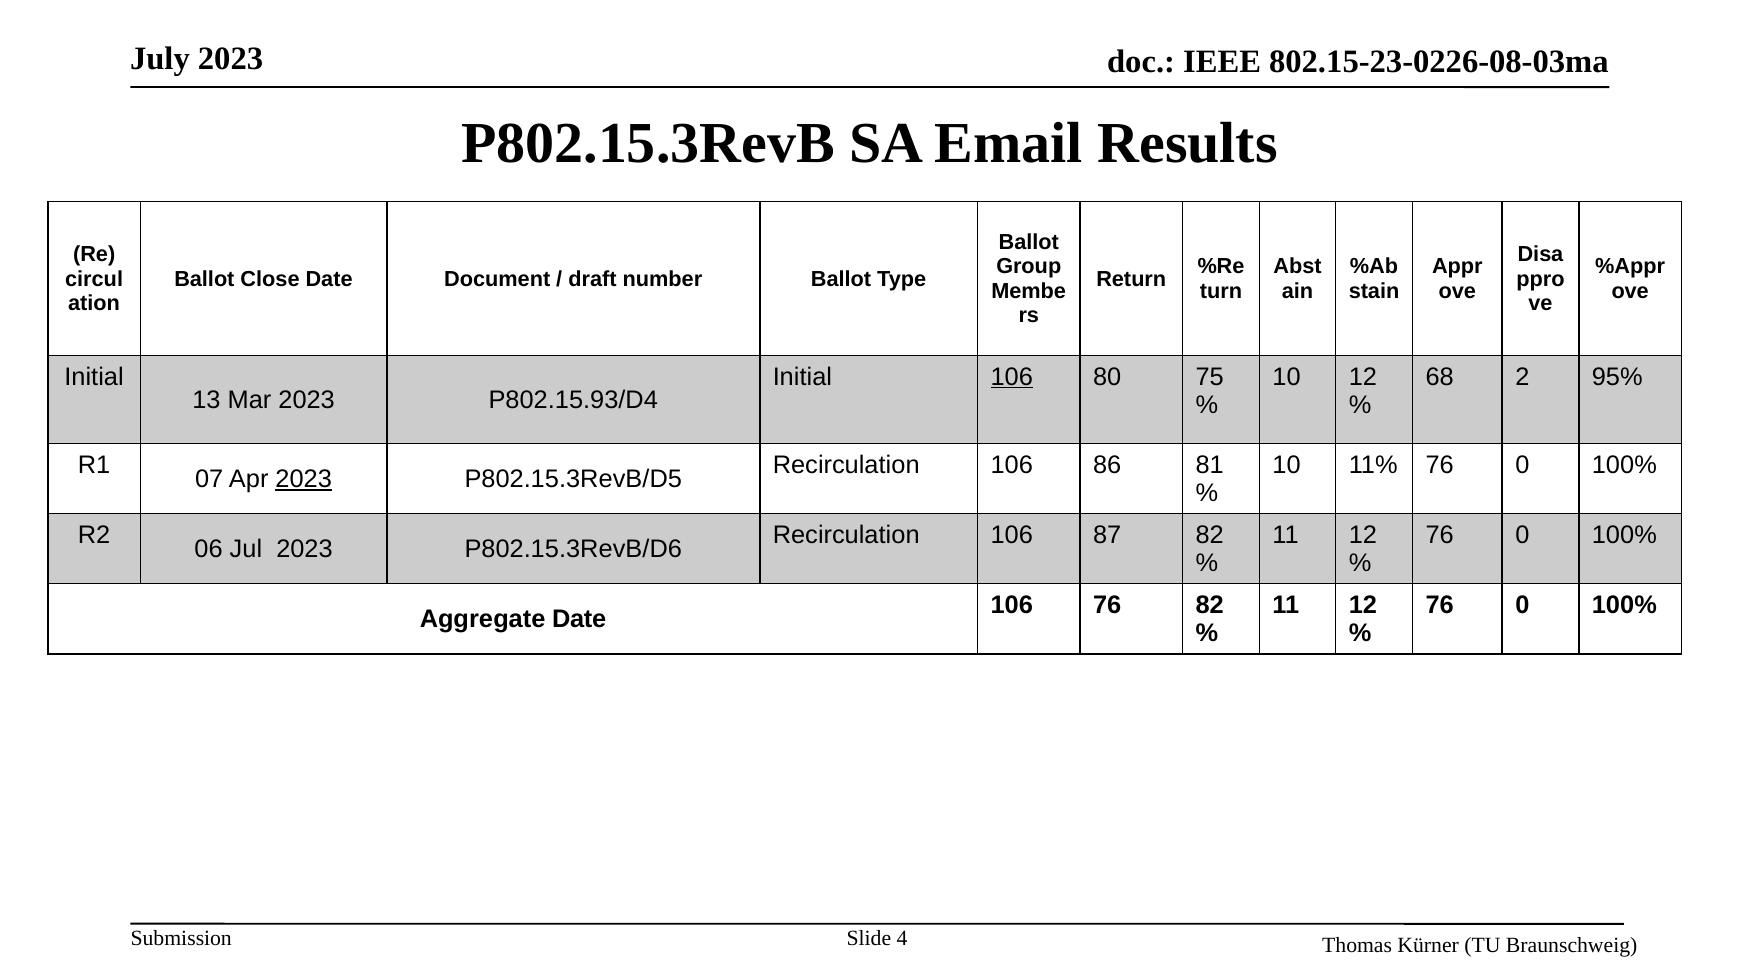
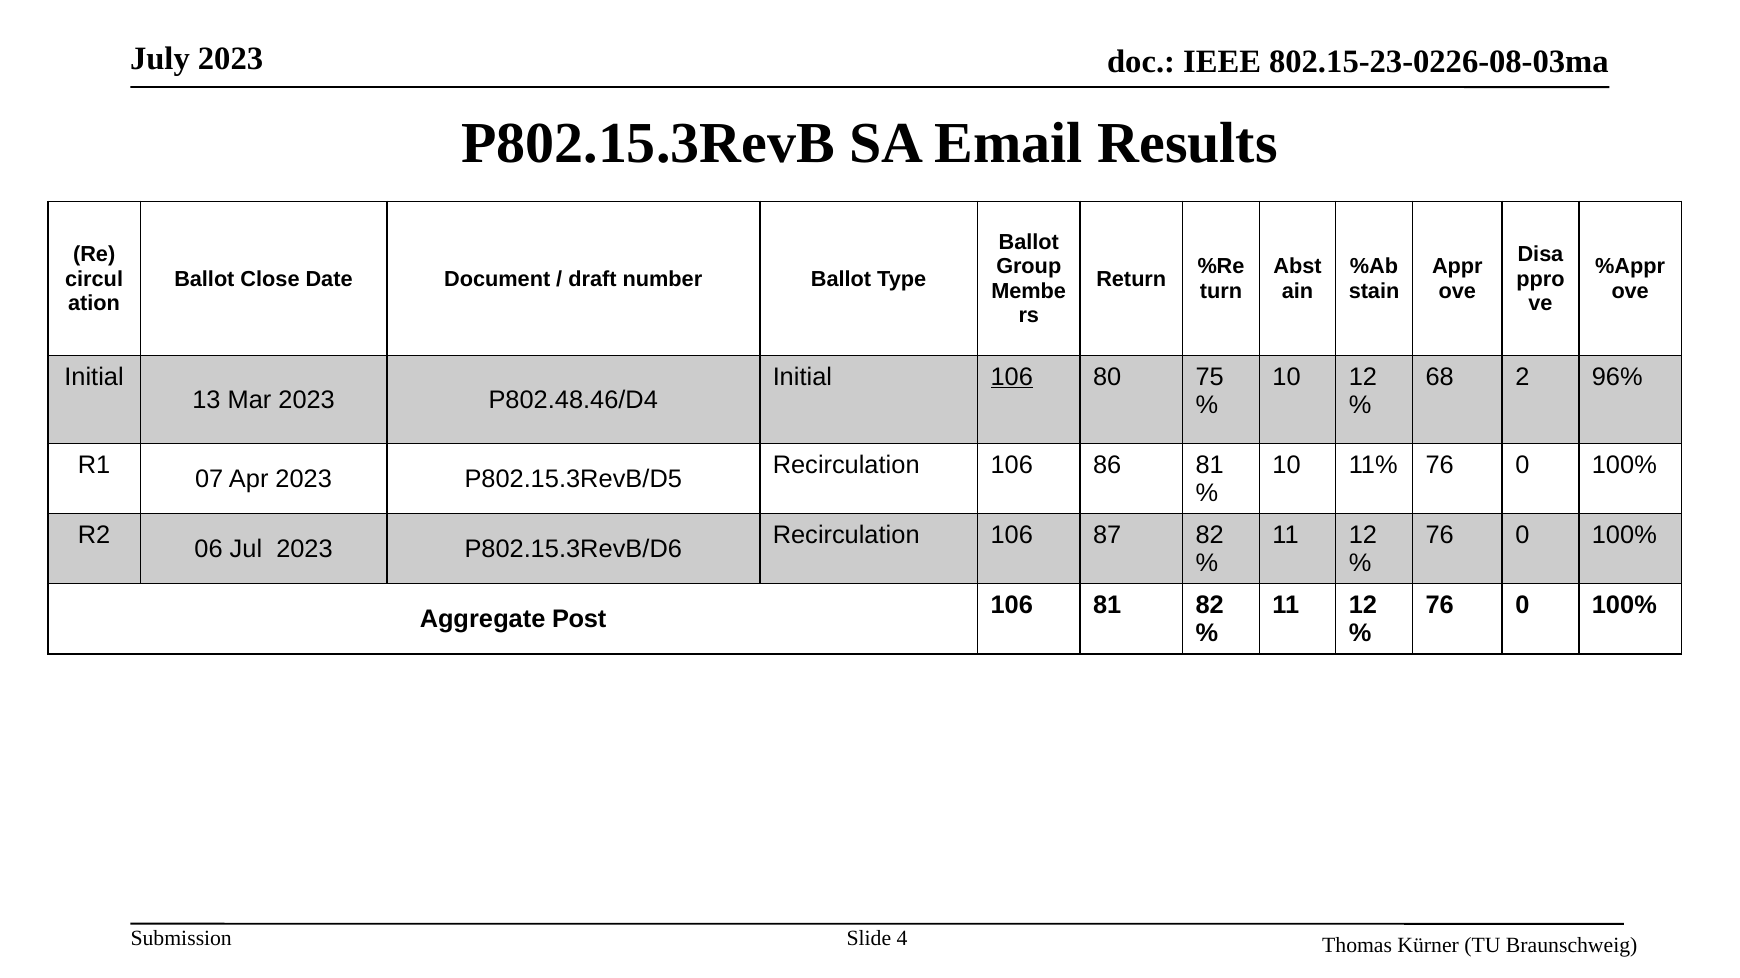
95%: 95% -> 96%
P802.15.93/D4: P802.15.93/D4 -> P802.48.46/D4
2023 at (304, 479) underline: present -> none
106 76: 76 -> 81
Aggregate Date: Date -> Post
